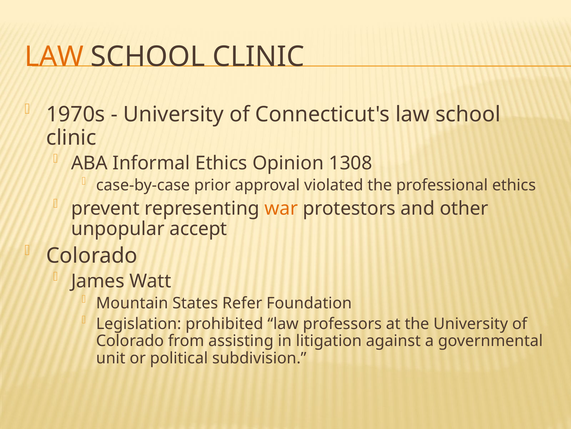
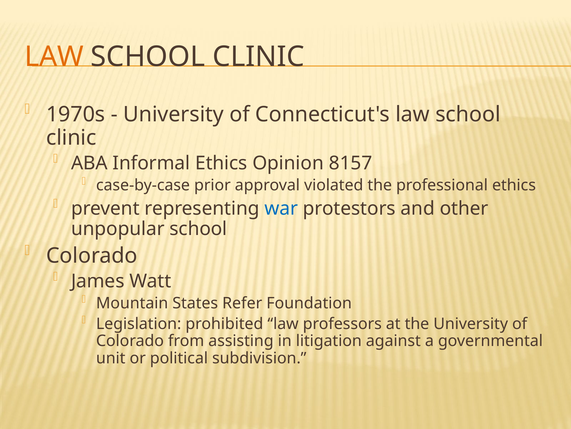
1308: 1308 -> 8157
war colour: orange -> blue
unpopular accept: accept -> school
